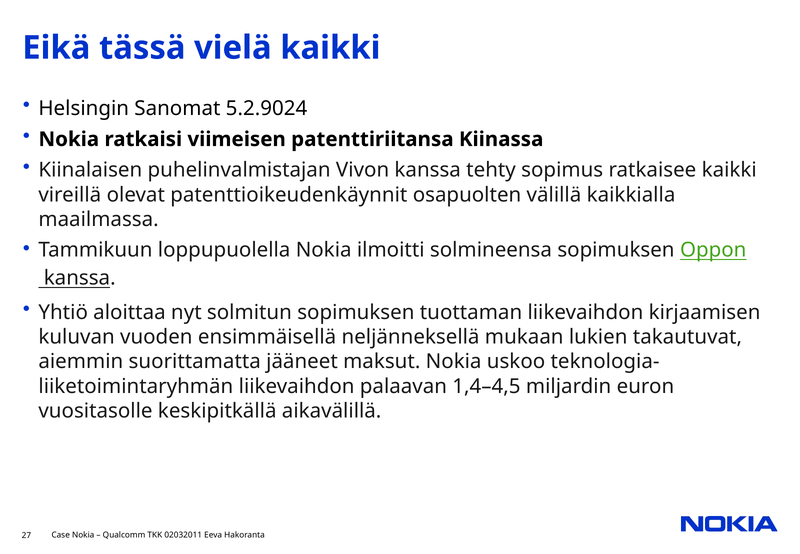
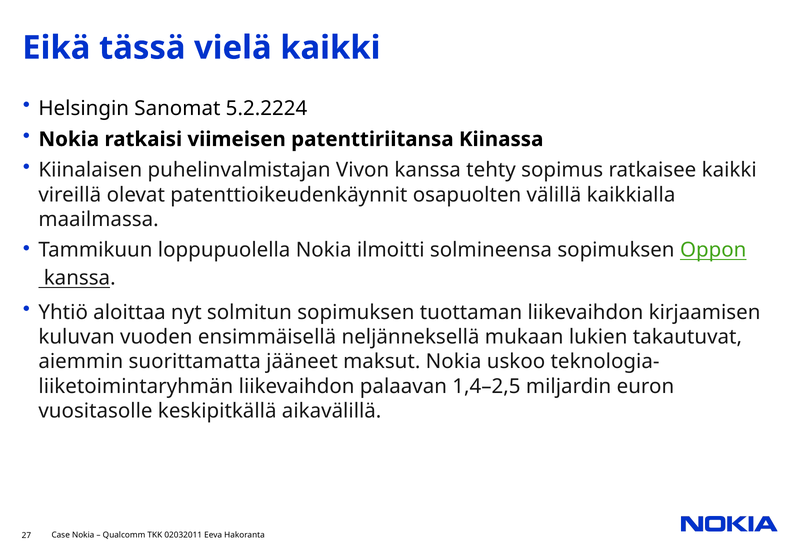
5.2.9024: 5.2.9024 -> 5.2.2224
1,4–4,5: 1,4–4,5 -> 1,4–2,5
